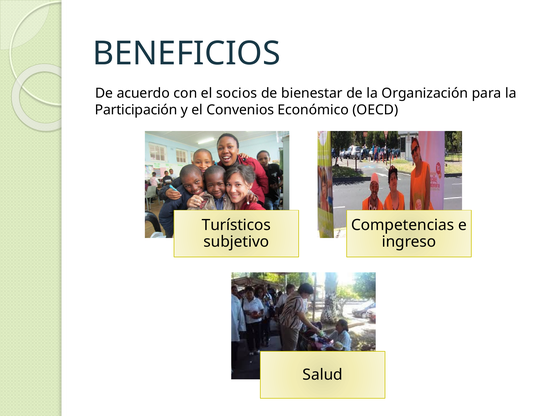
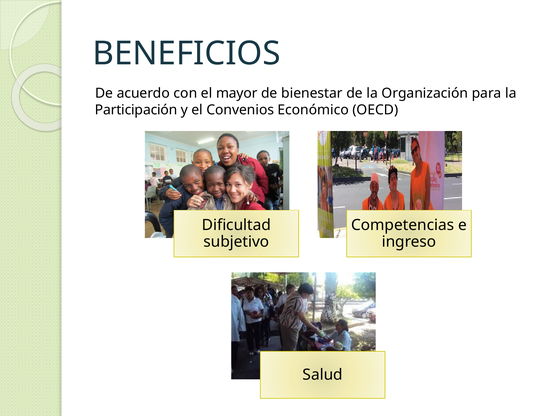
socios: socios -> mayor
Turísticos: Turísticos -> Dificultad
